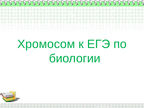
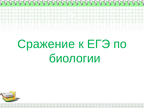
Хромосом: Хромосом -> Сражение
